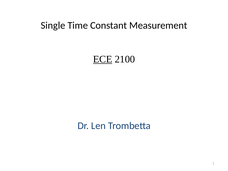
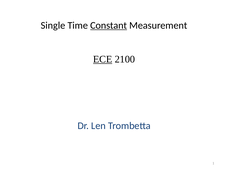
Constant underline: none -> present
